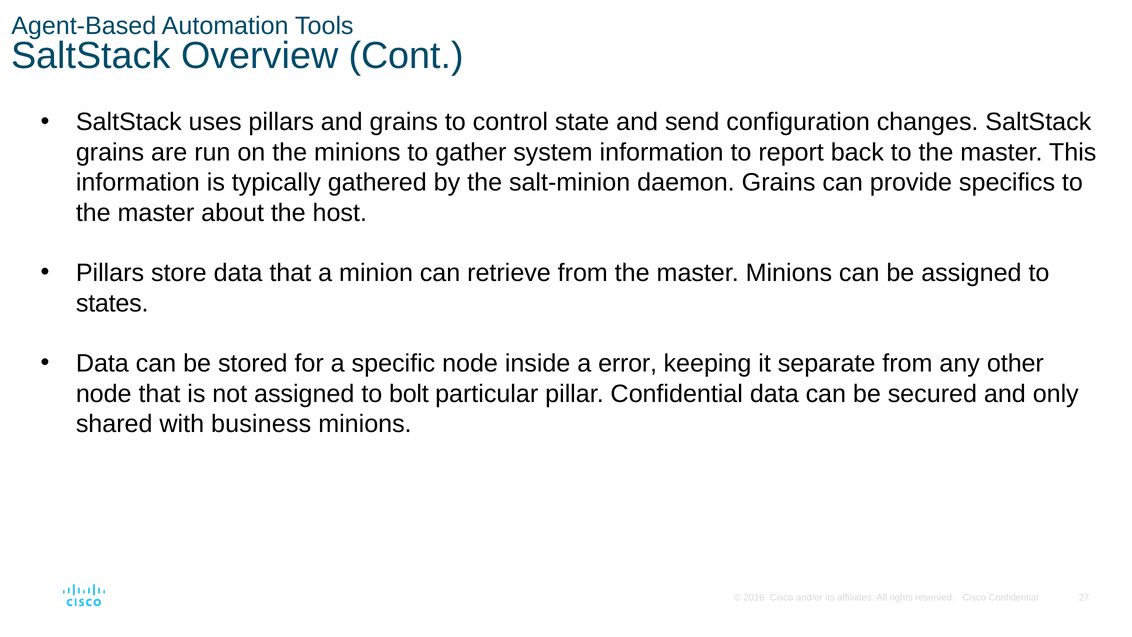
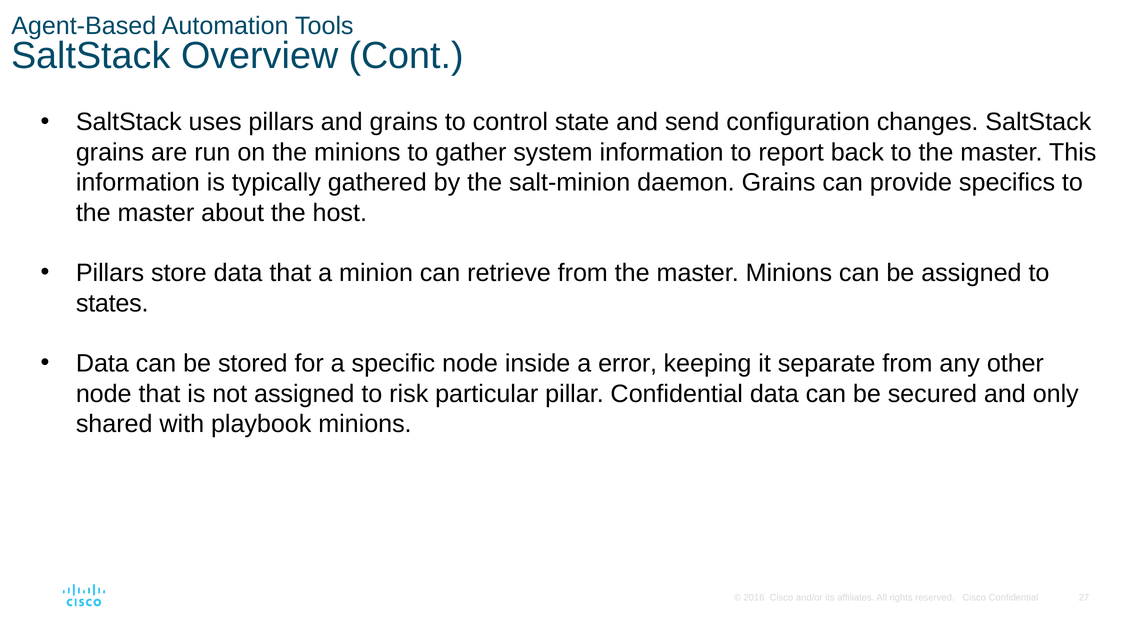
bolt: bolt -> risk
business: business -> playbook
